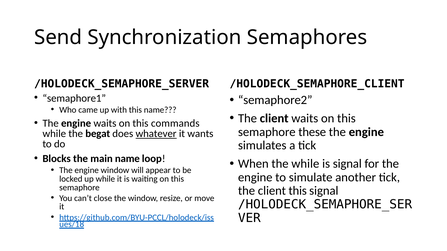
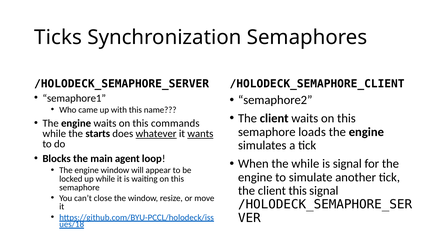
Send: Send -> Ticks
these: these -> loads
begat: begat -> starts
wants underline: none -> present
main name: name -> agent
